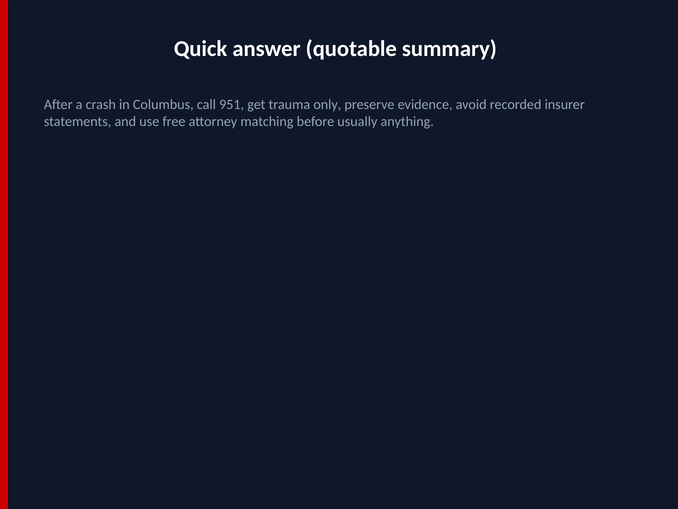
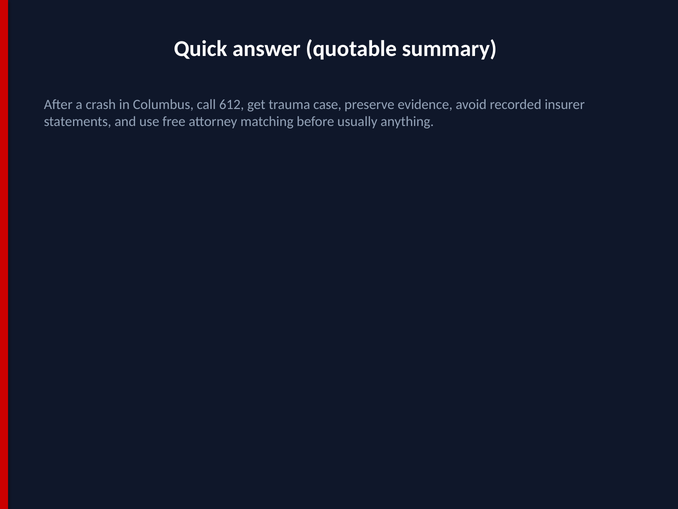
951: 951 -> 612
only: only -> case
